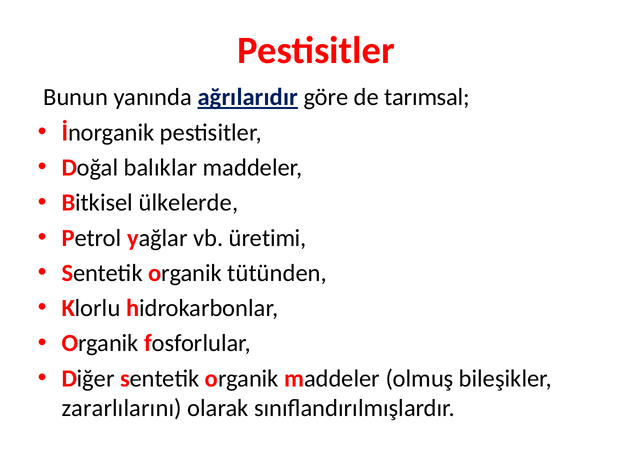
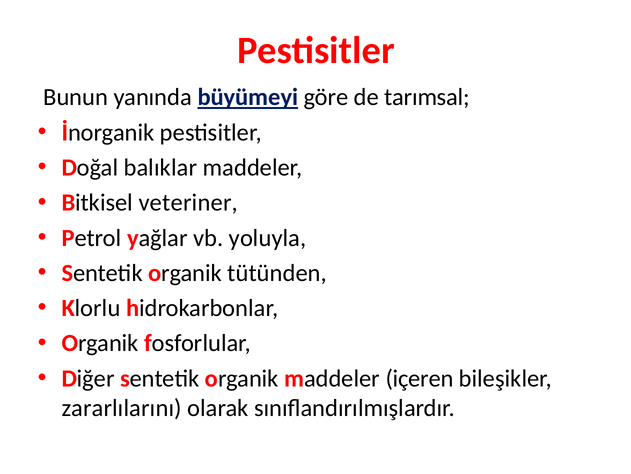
ağrılarıdır: ağrılarıdır -> büyümeyi
ülkelerde: ülkelerde -> veteriner
üretimi: üretimi -> yoluyla
olmuş: olmuş -> içeren
